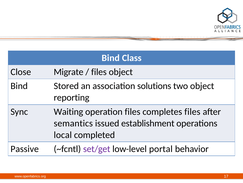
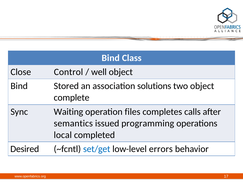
Migrate: Migrate -> Control
files at (99, 72): files -> well
reporting: reporting -> complete
completes files: files -> calls
establishment: establishment -> programming
Passive: Passive -> Desired
set/get colour: purple -> blue
portal: portal -> errors
